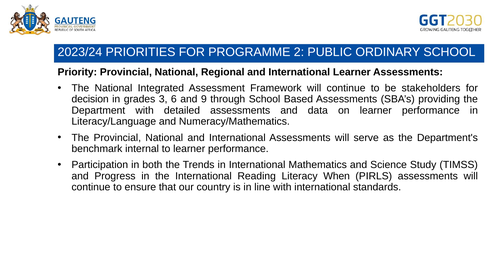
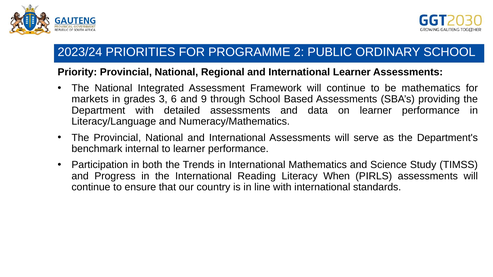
be stakeholders: stakeholders -> mathematics
decision: decision -> markets
